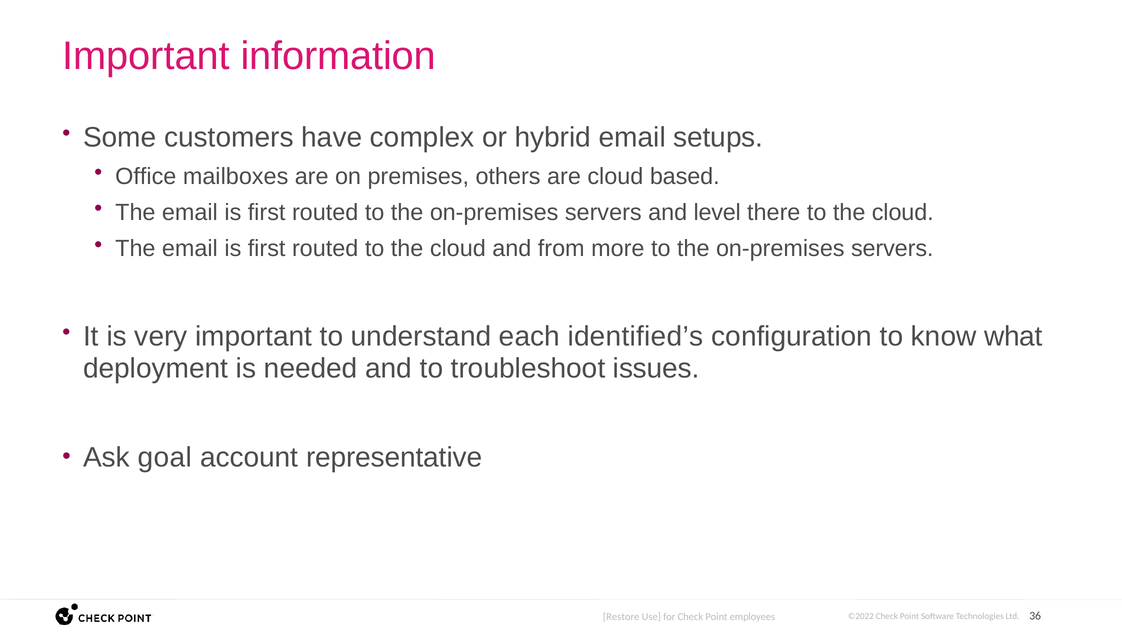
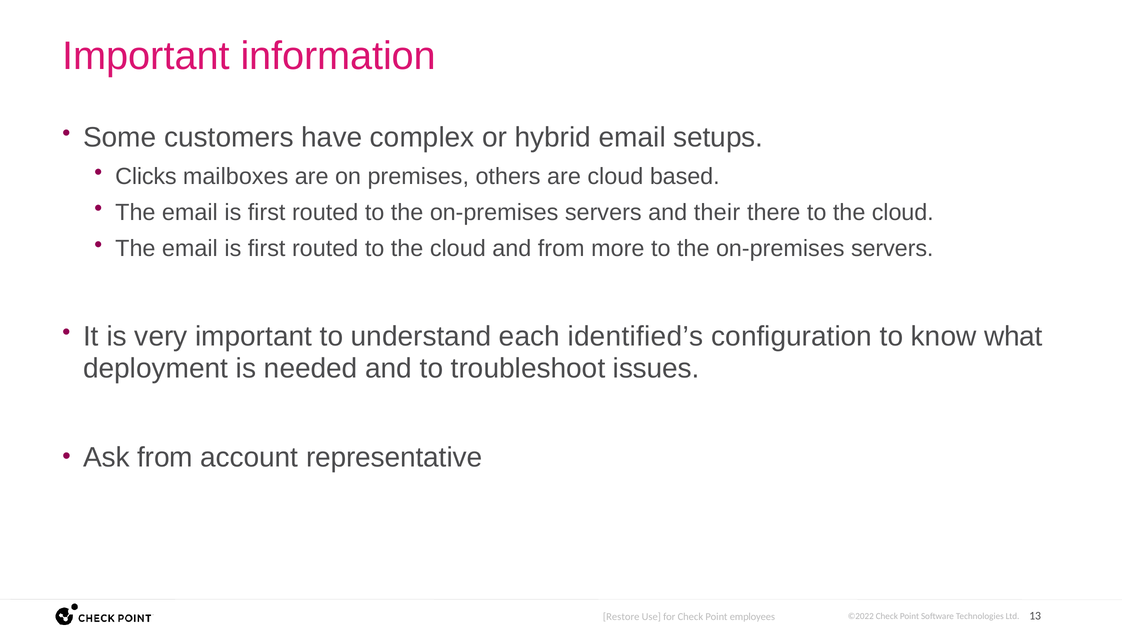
Office: Office -> Clicks
level: level -> their
Ask goal: goal -> from
36: 36 -> 13
